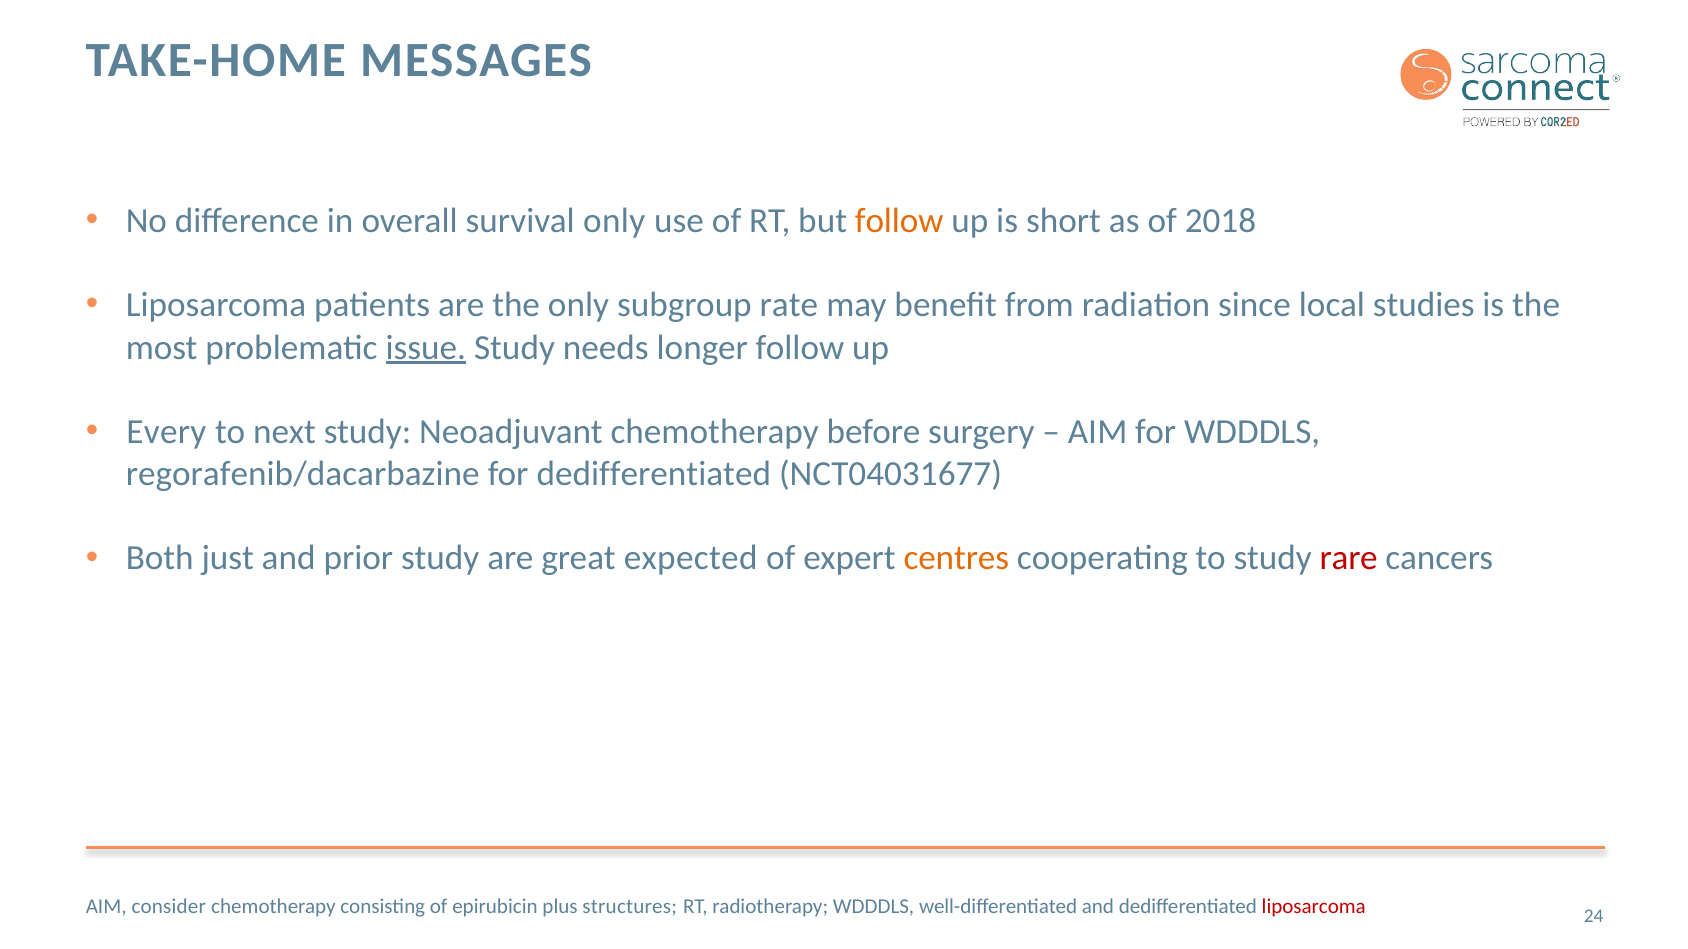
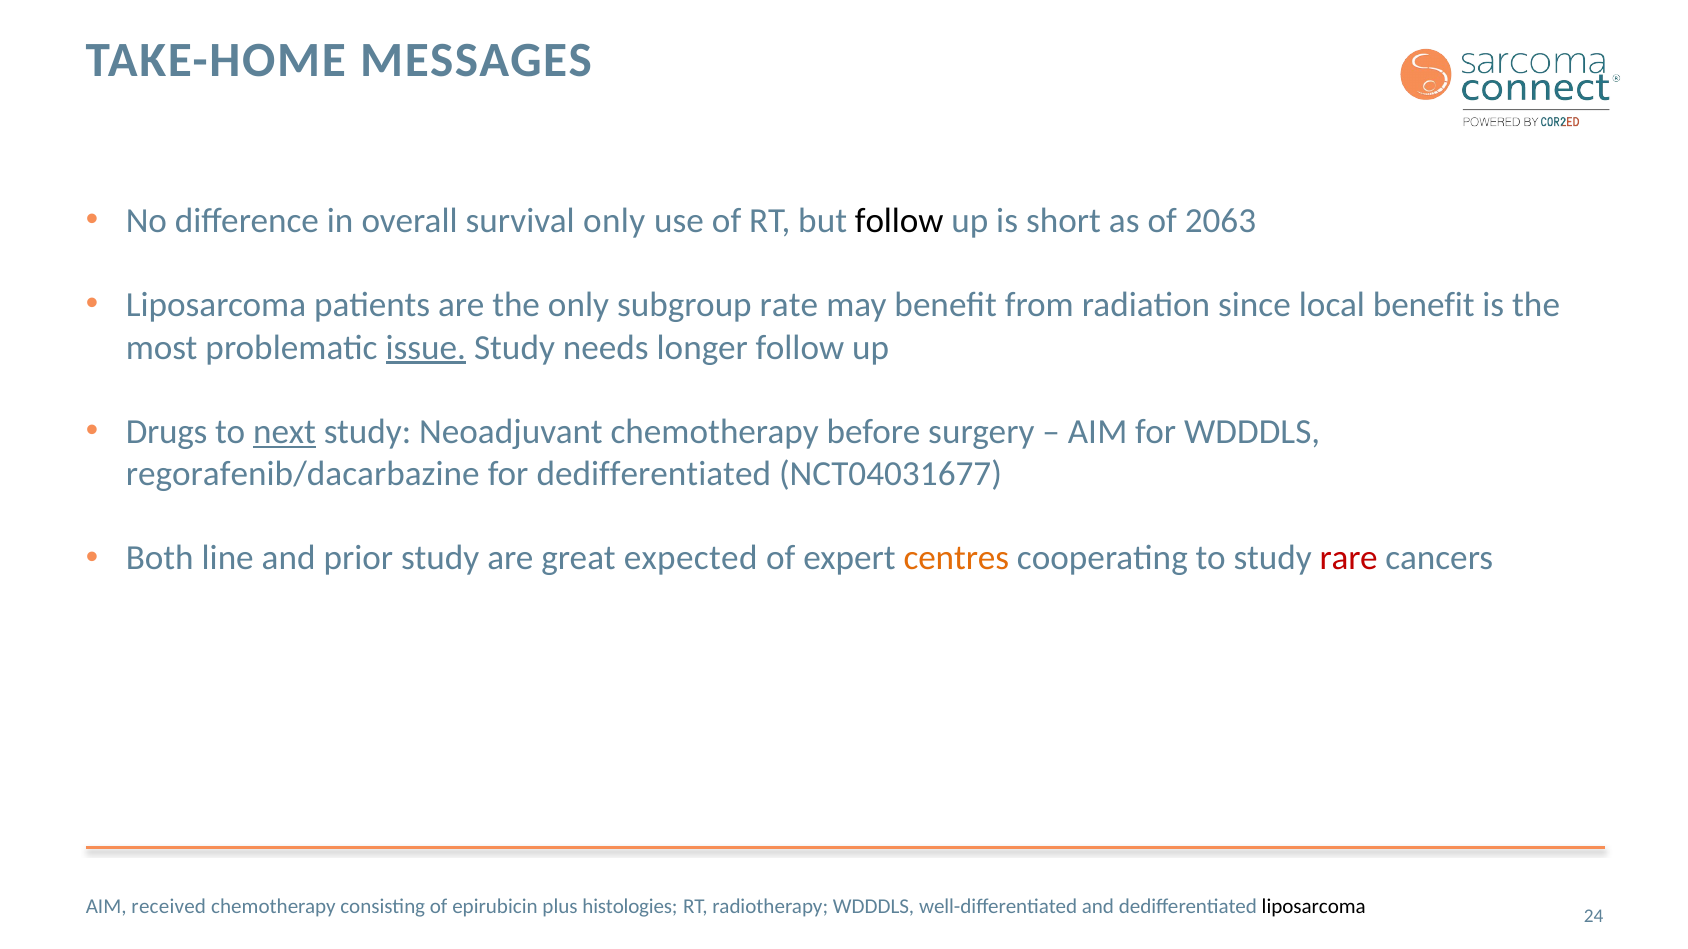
follow at (899, 221) colour: orange -> black
2018: 2018 -> 2063
local studies: studies -> benefit
Every: Every -> Drugs
next underline: none -> present
just: just -> line
consider: consider -> received
structures: structures -> histologies
liposarcoma at (1314, 907) colour: red -> black
